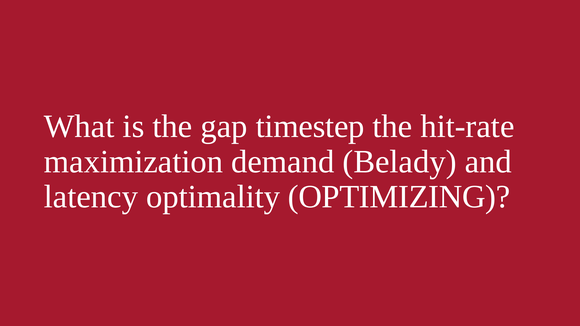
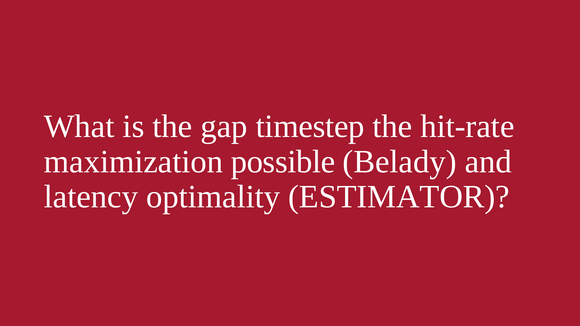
demand: demand -> possible
OPTIMIZING: OPTIMIZING -> ESTIMATOR
